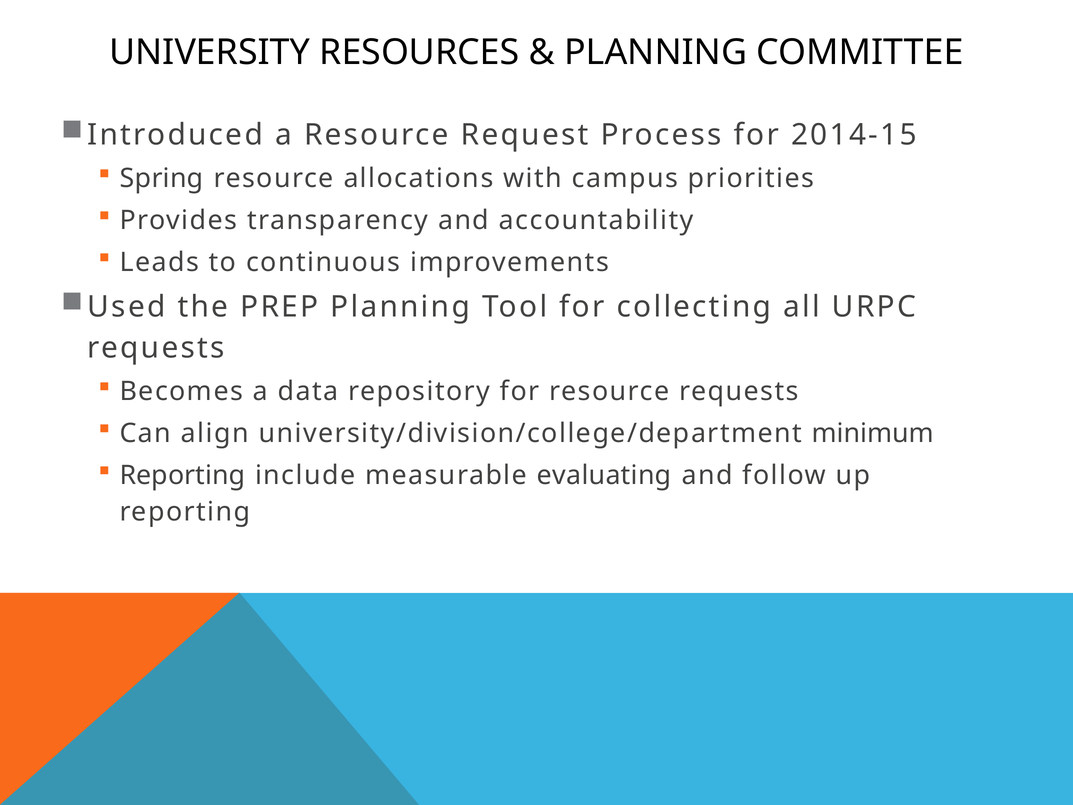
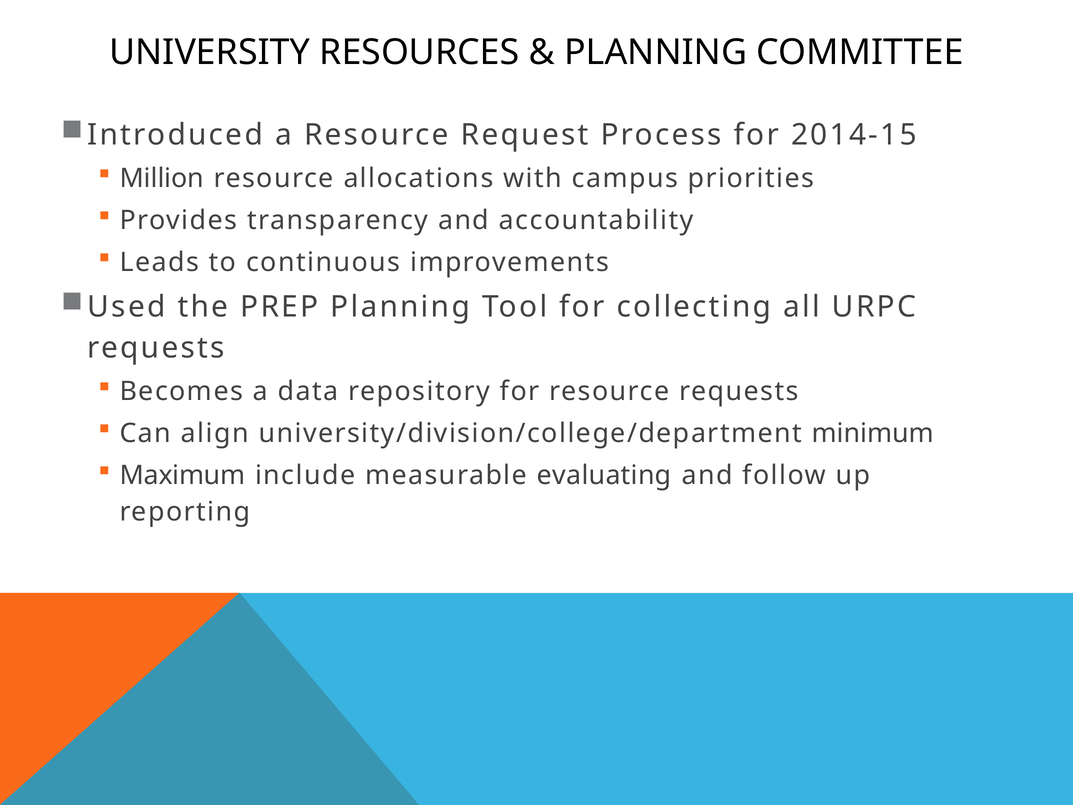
Spring: Spring -> Million
Reporting at (182, 475): Reporting -> Maximum
